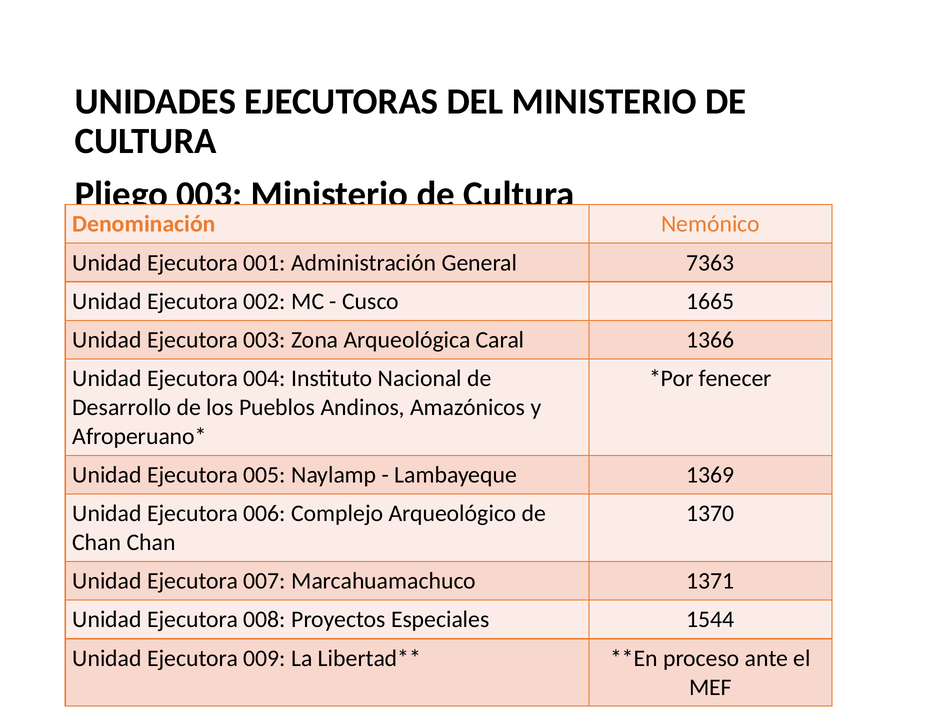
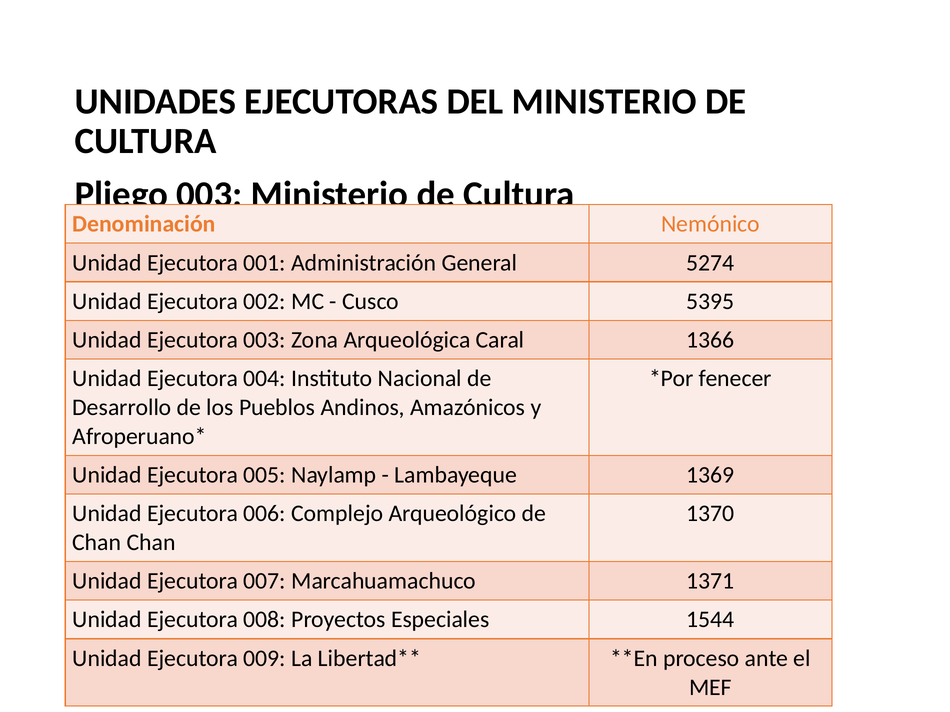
7363: 7363 -> 5274
1665: 1665 -> 5395
